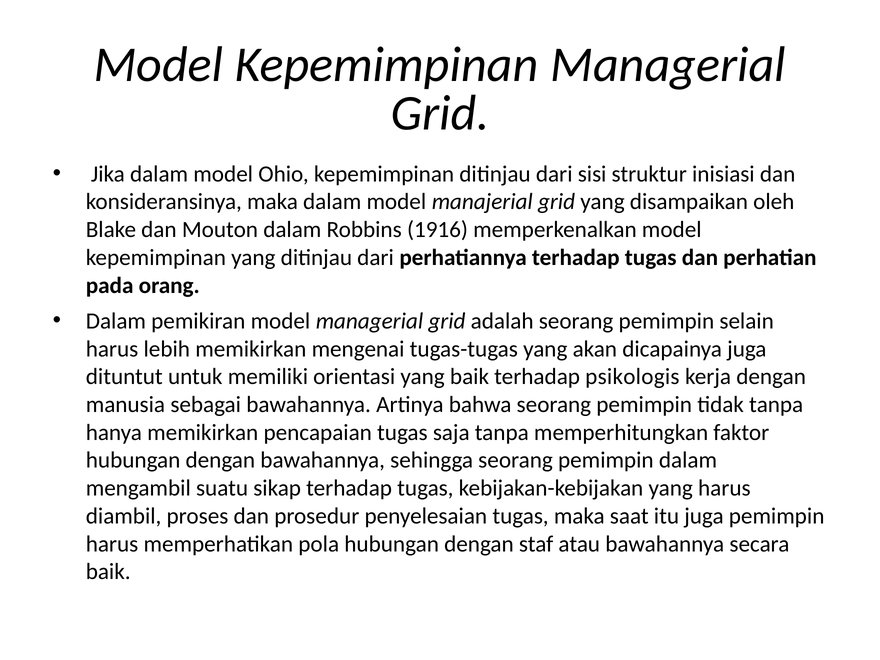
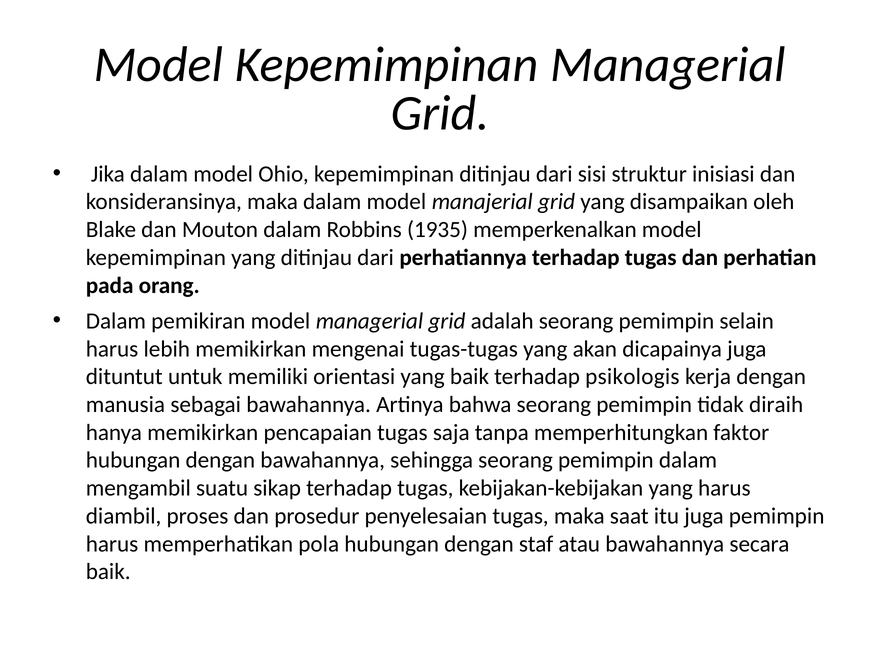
1916: 1916 -> 1935
tidak tanpa: tanpa -> diraih
